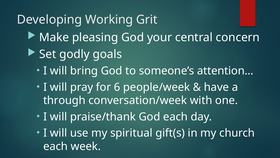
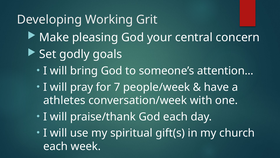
6: 6 -> 7
through: through -> athletes
